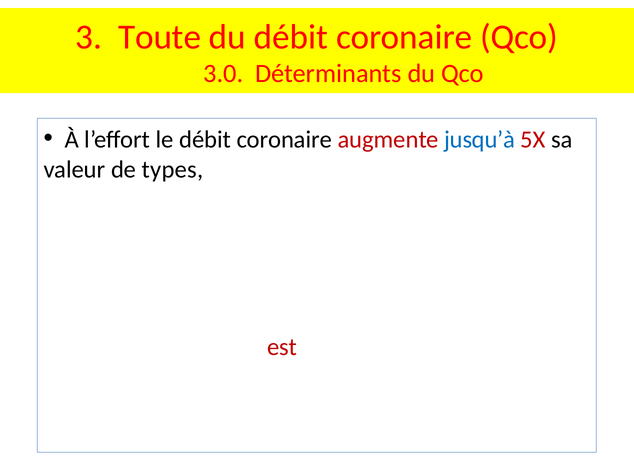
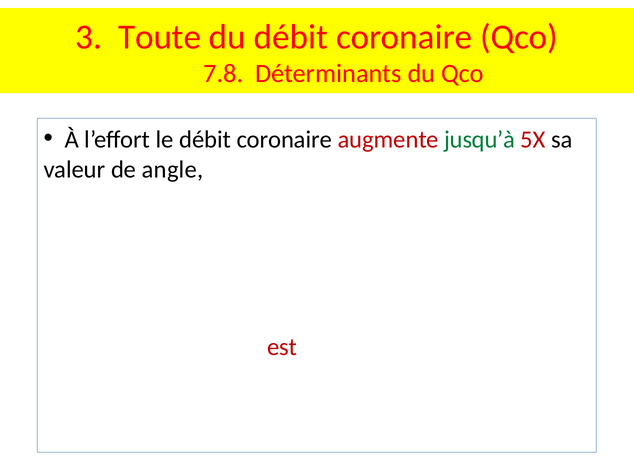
3.0: 3.0 -> 7.8
jusqu’à colour: blue -> green
types: types -> angle
